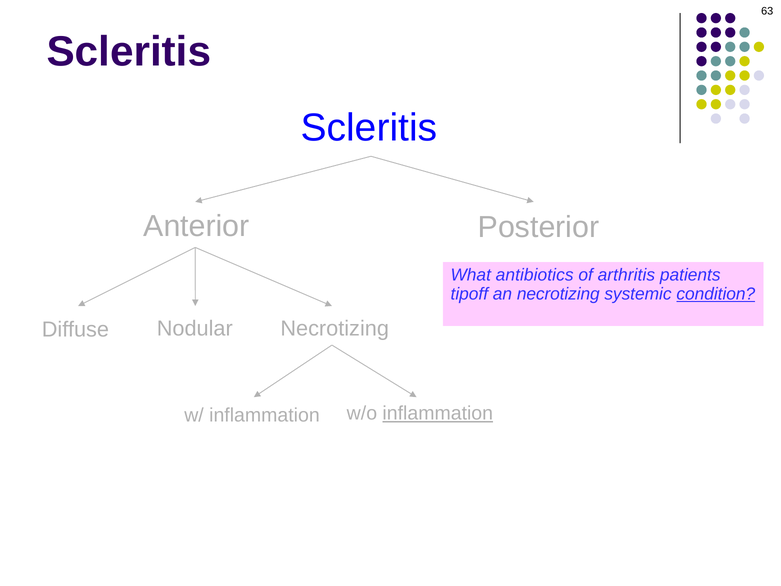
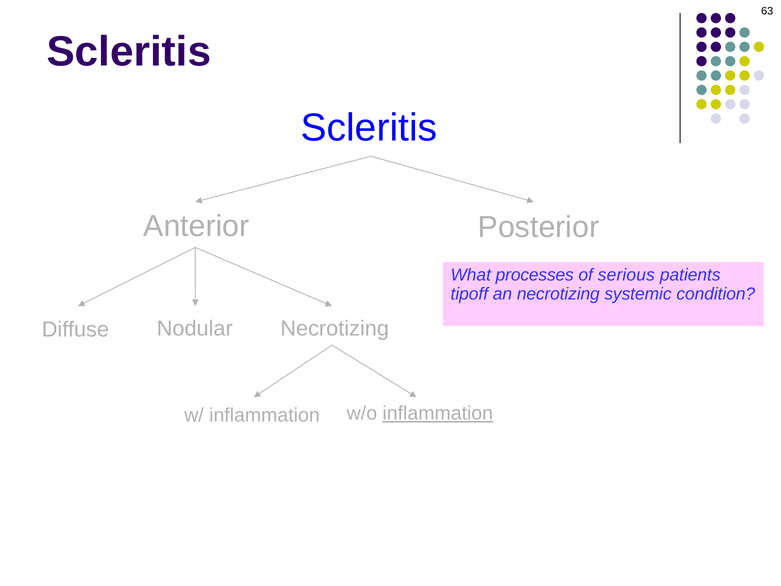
antibiotics: antibiotics -> processes
arthritis: arthritis -> serious
condition underline: present -> none
